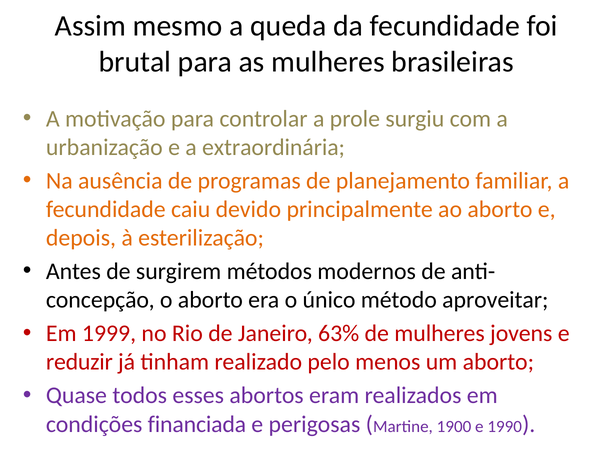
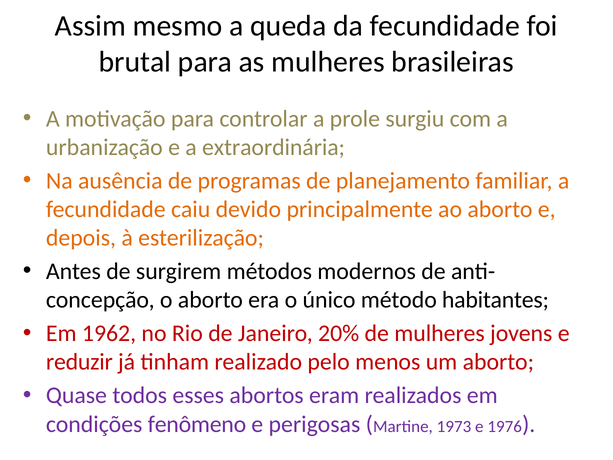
aproveitar: aproveitar -> habitantes
1999: 1999 -> 1962
63%: 63% -> 20%
financiada: financiada -> fenômeno
1900: 1900 -> 1973
1990: 1990 -> 1976
